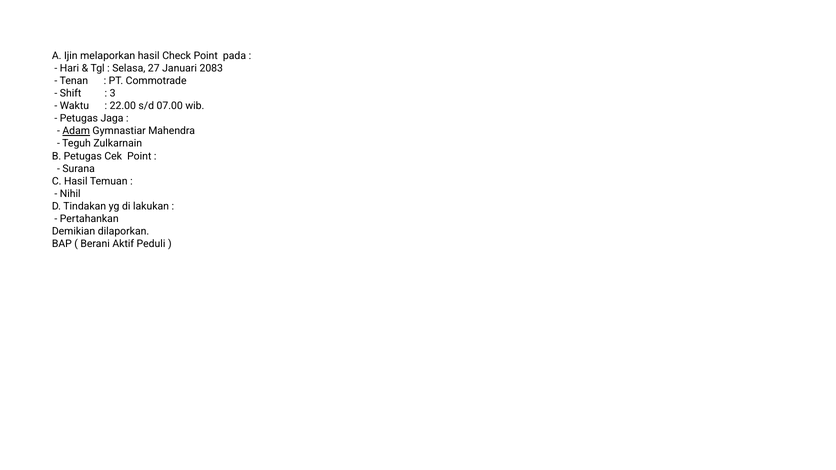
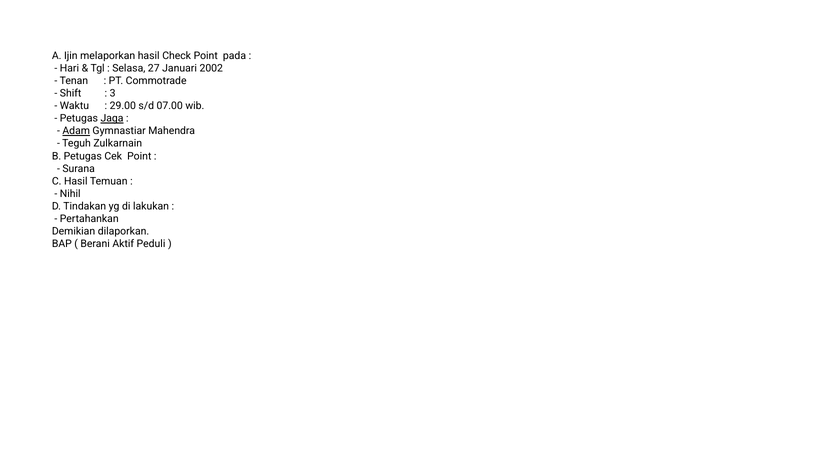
2083: 2083 -> 2002
22.00: 22.00 -> 29.00
Jaga underline: none -> present
